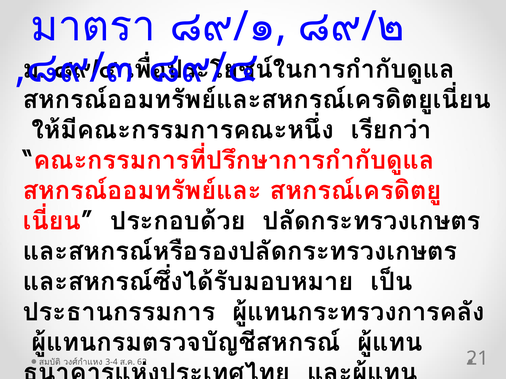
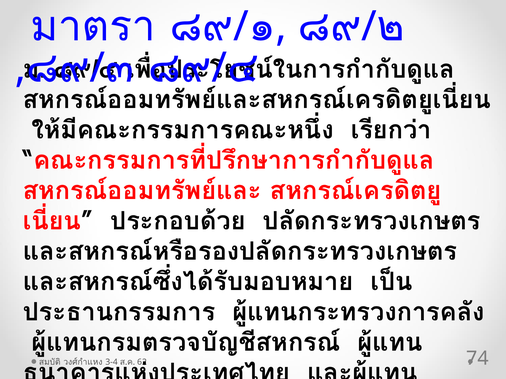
21: 21 -> 74
